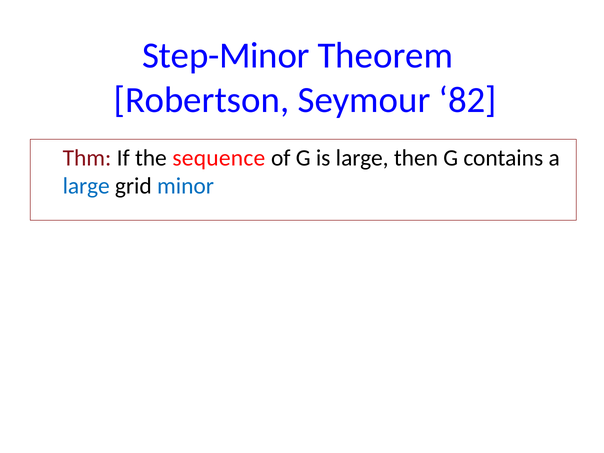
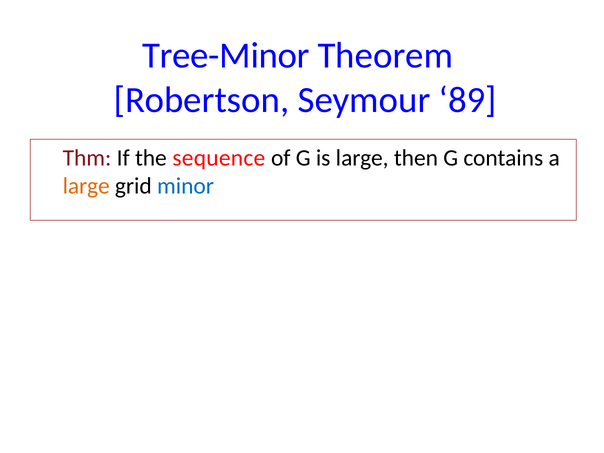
Step-Minor: Step-Minor -> Tree-Minor
82: 82 -> 89
large at (86, 186) colour: blue -> orange
